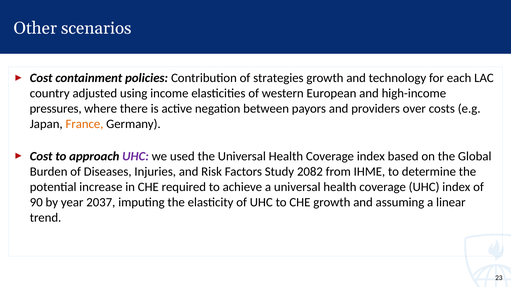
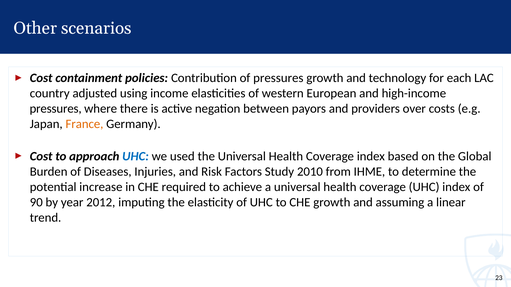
of strategies: strategies -> pressures
UHC at (135, 157) colour: purple -> blue
2082: 2082 -> 2010
2037: 2037 -> 2012
